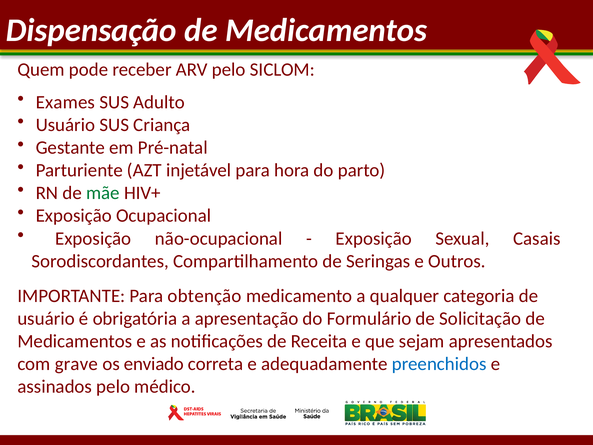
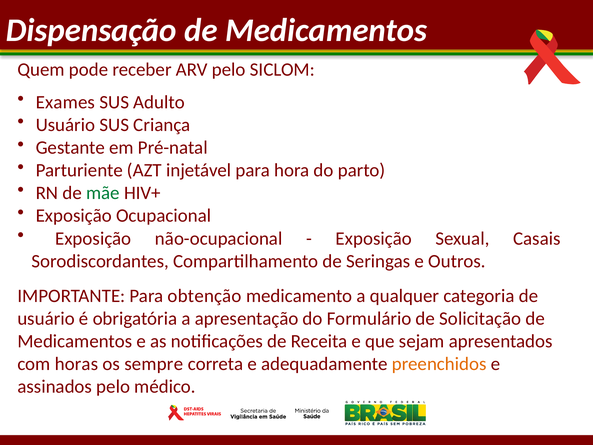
grave: grave -> horas
enviado: enviado -> sempre
preenchidos colour: blue -> orange
